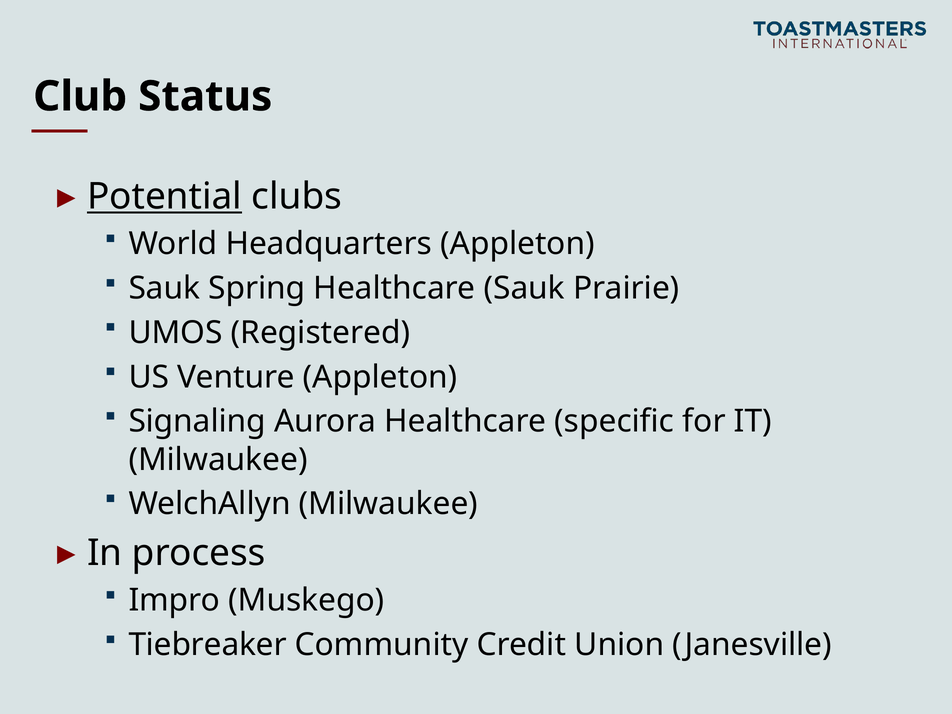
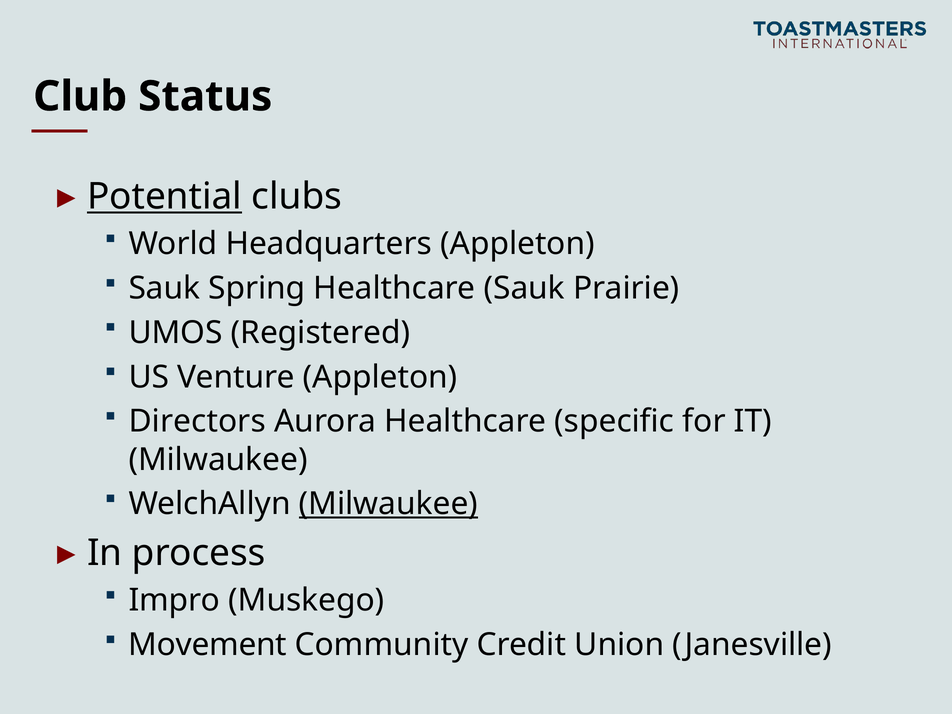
Signaling: Signaling -> Directors
Milwaukee at (388, 504) underline: none -> present
Tiebreaker: Tiebreaker -> Movement
